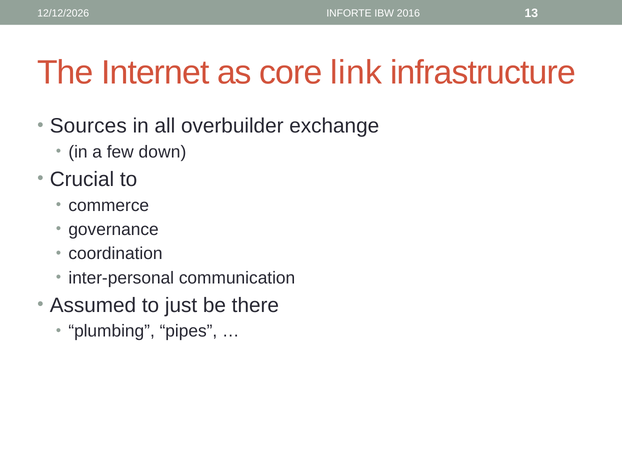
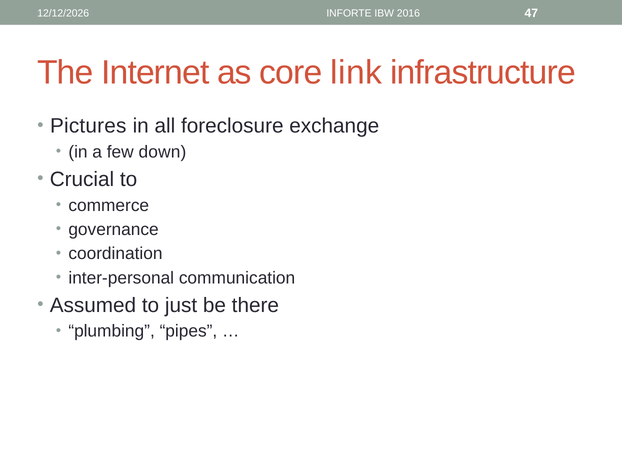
13: 13 -> 47
Sources: Sources -> Pictures
overbuilder: overbuilder -> foreclosure
